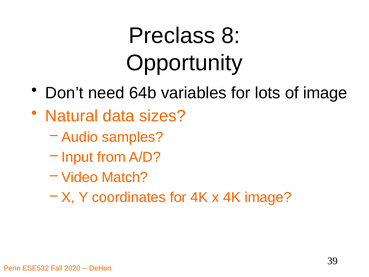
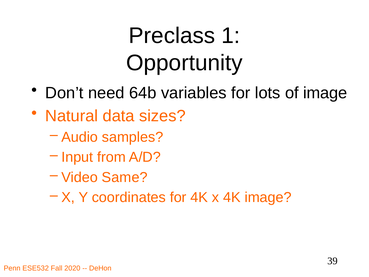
8: 8 -> 1
Match: Match -> Same
